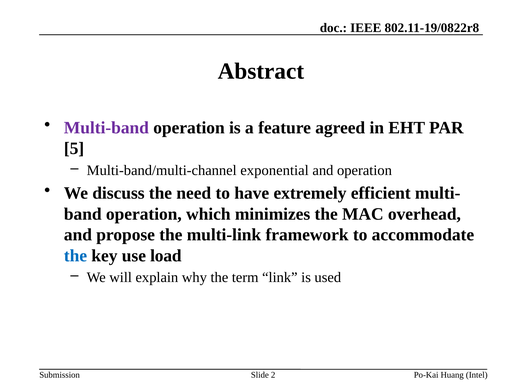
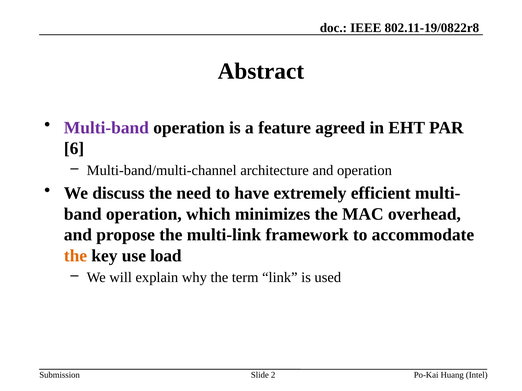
5: 5 -> 6
exponential: exponential -> architecture
the at (75, 256) colour: blue -> orange
